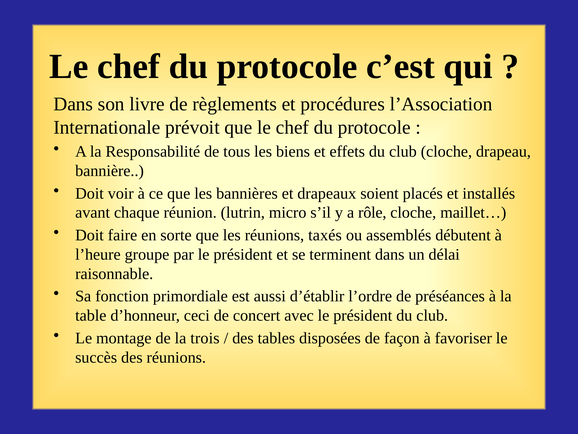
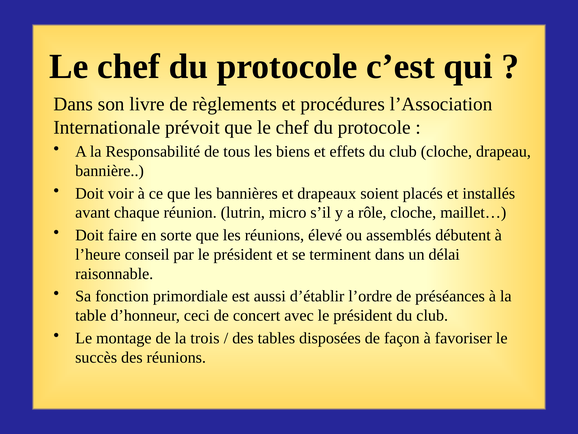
taxés: taxés -> élevé
groupe: groupe -> conseil
